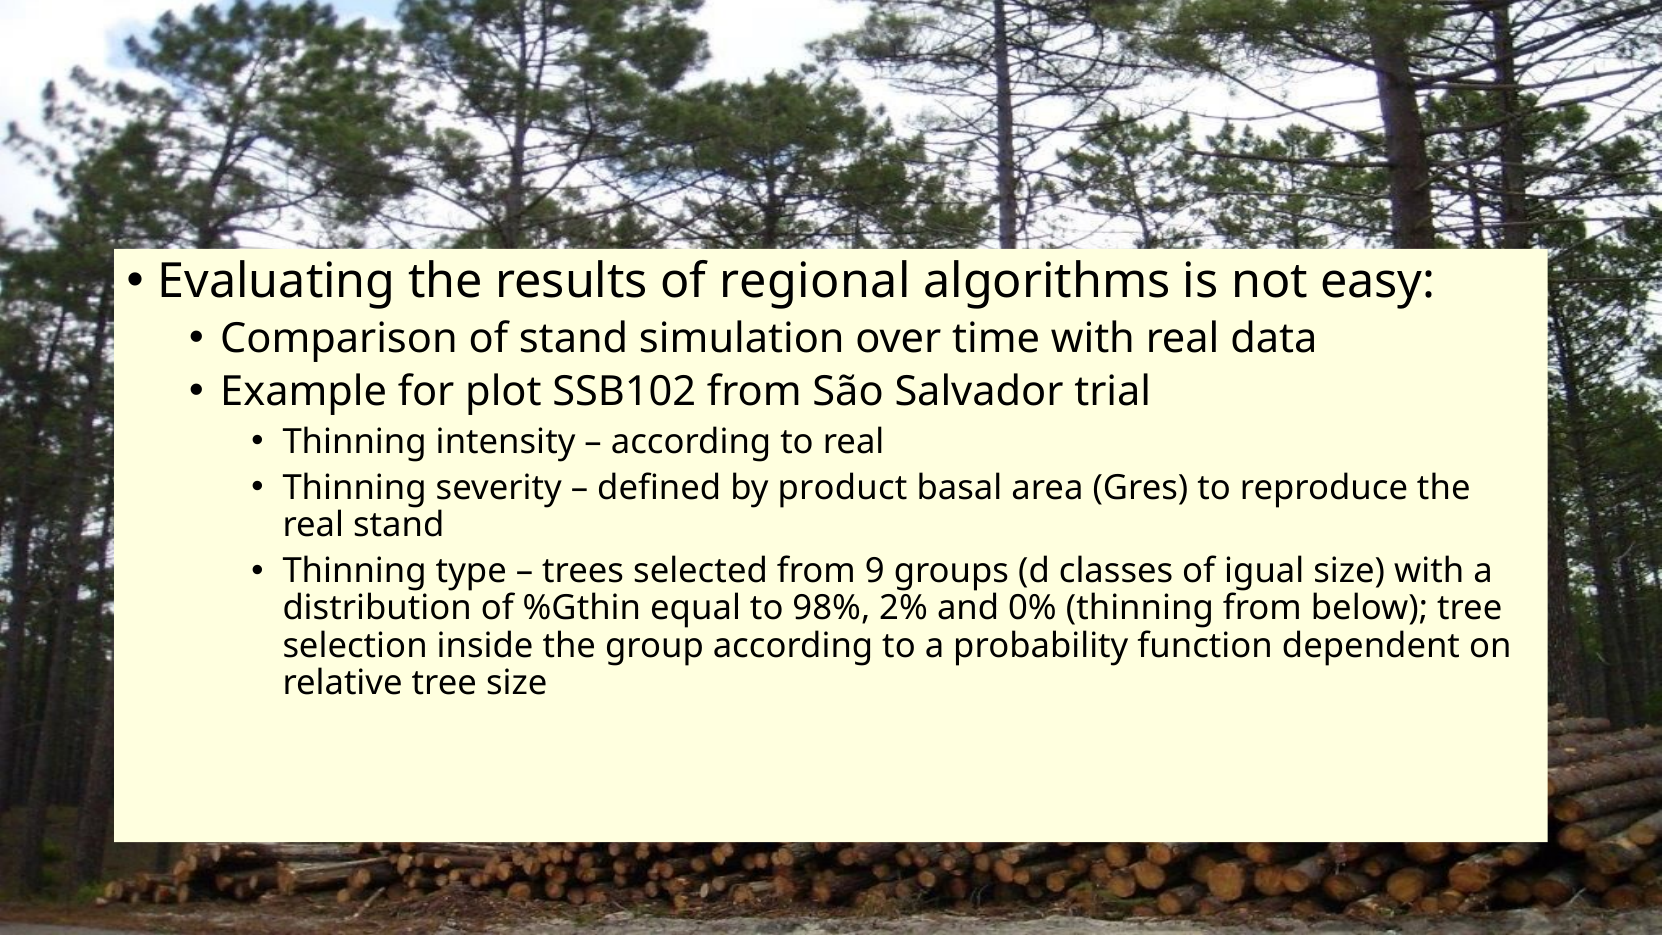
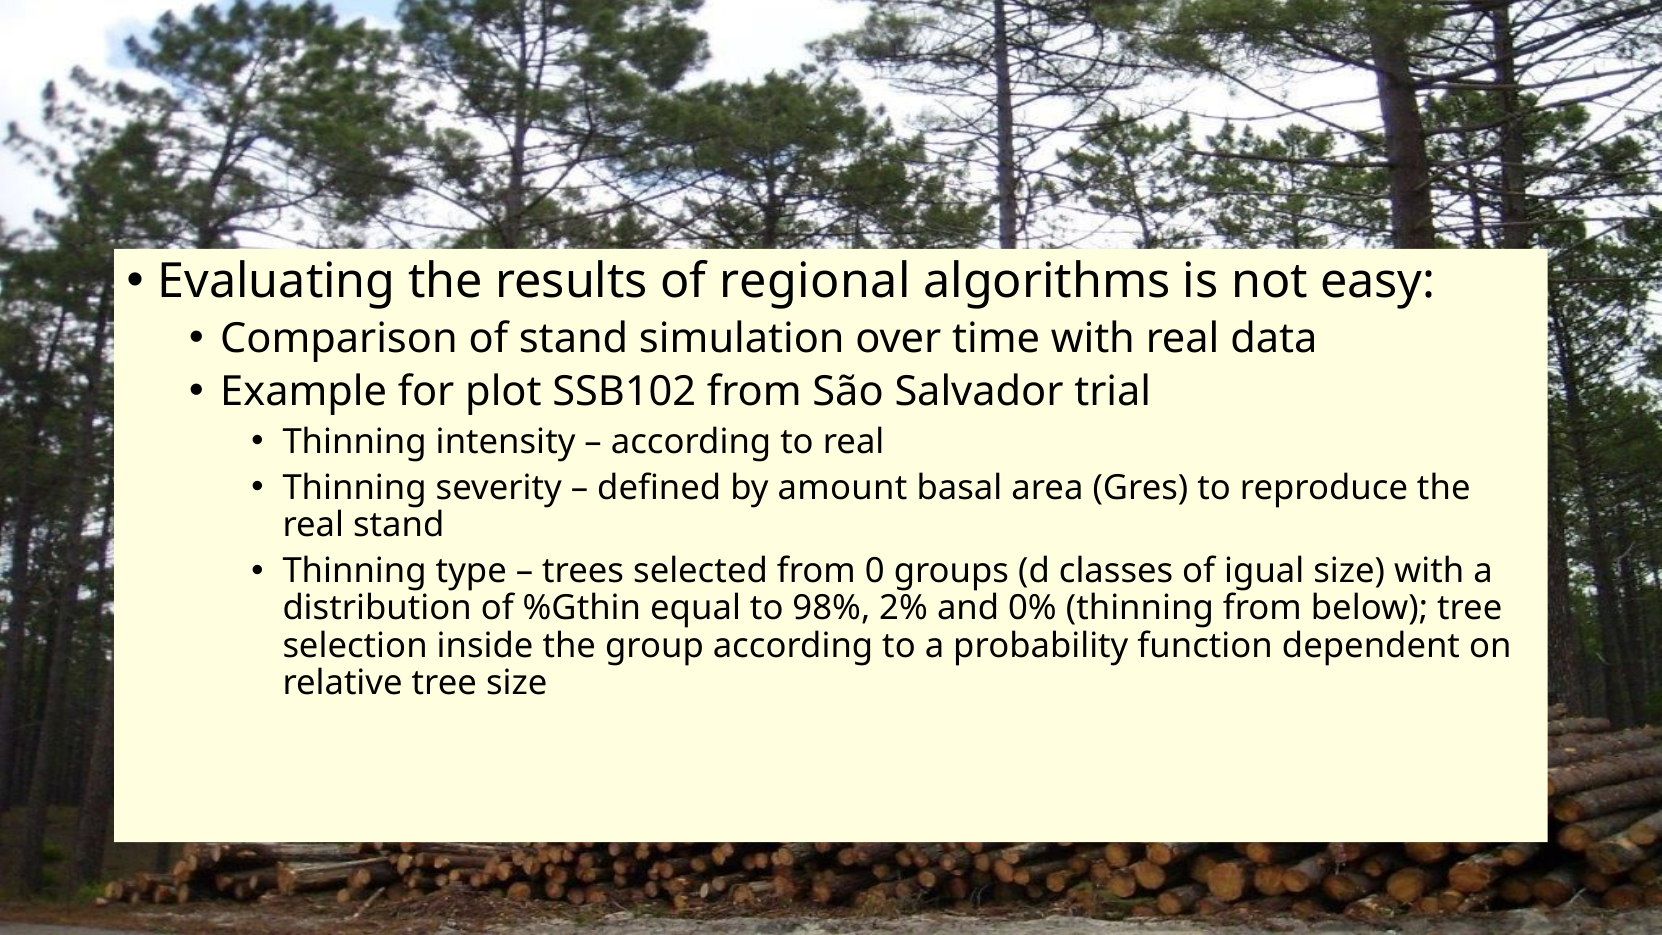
product: product -> amount
9: 9 -> 0
